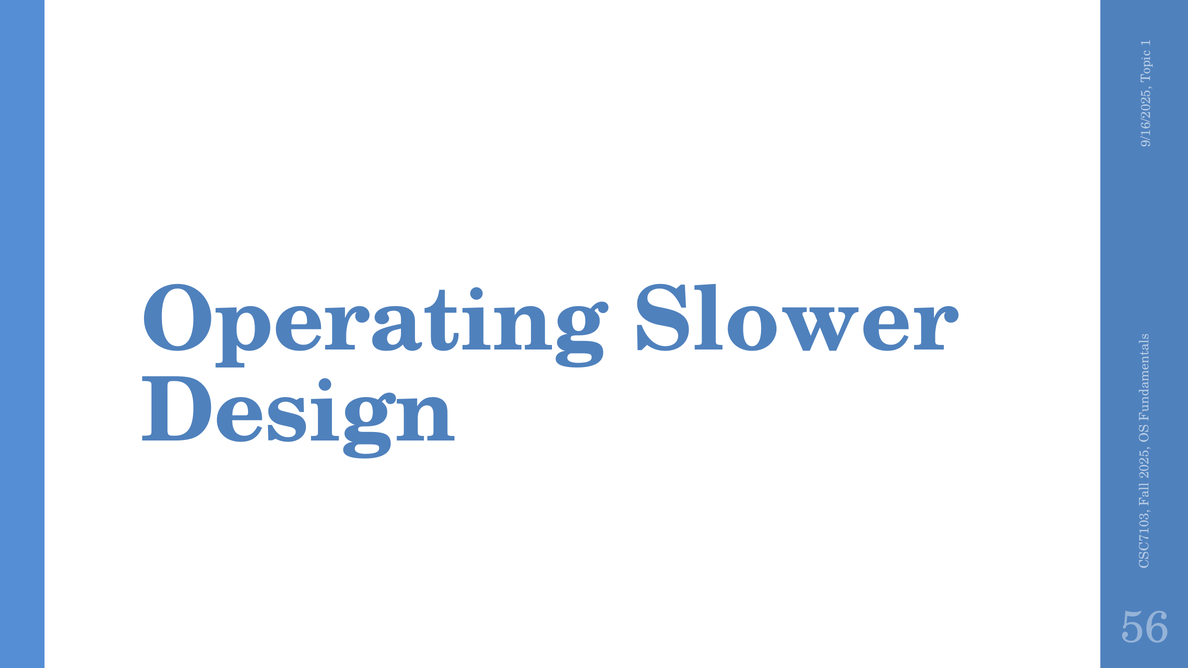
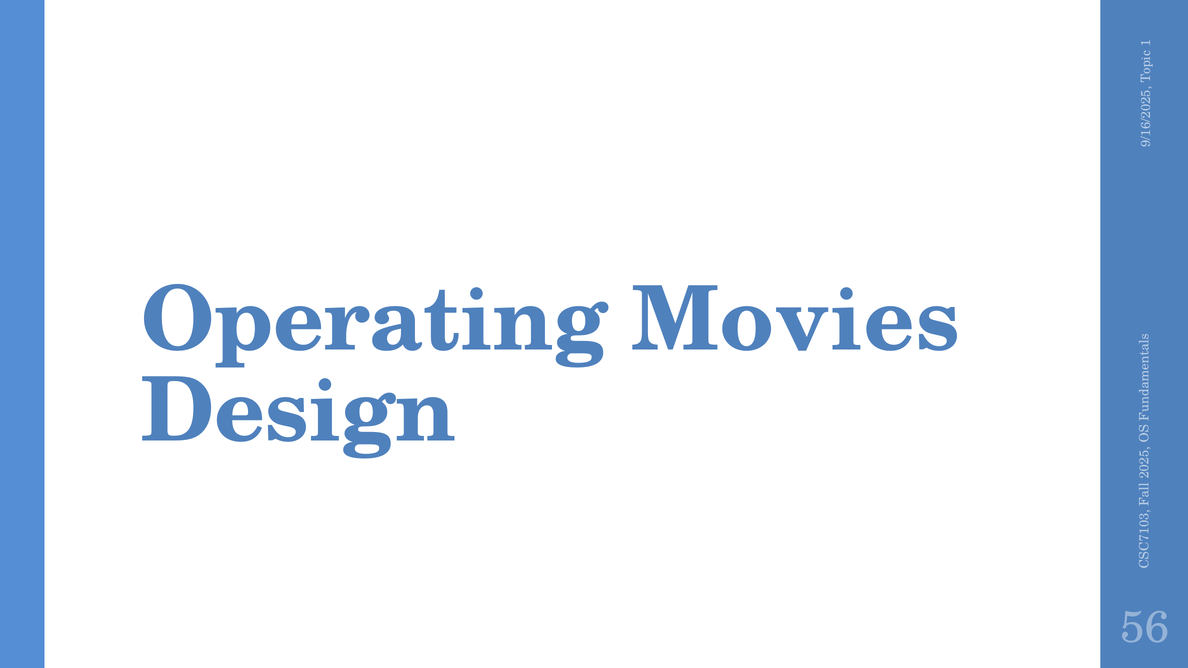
Slower: Slower -> Movies
